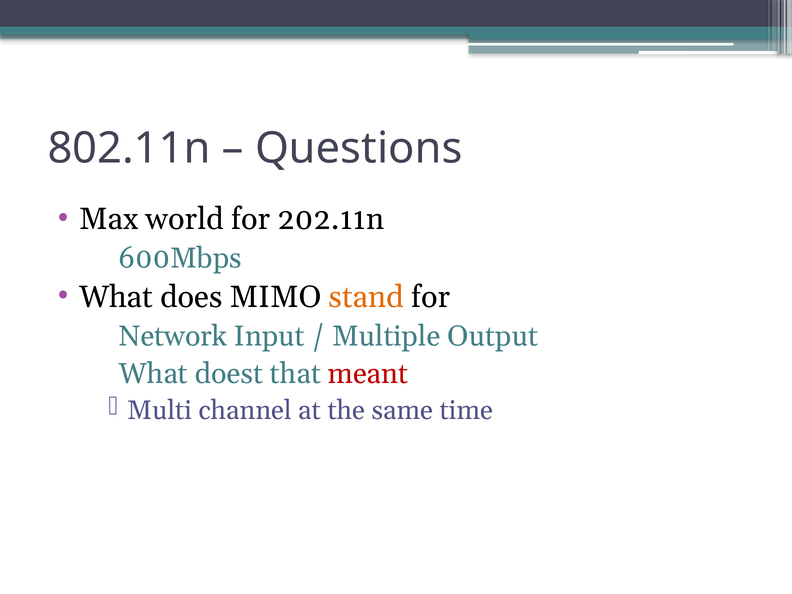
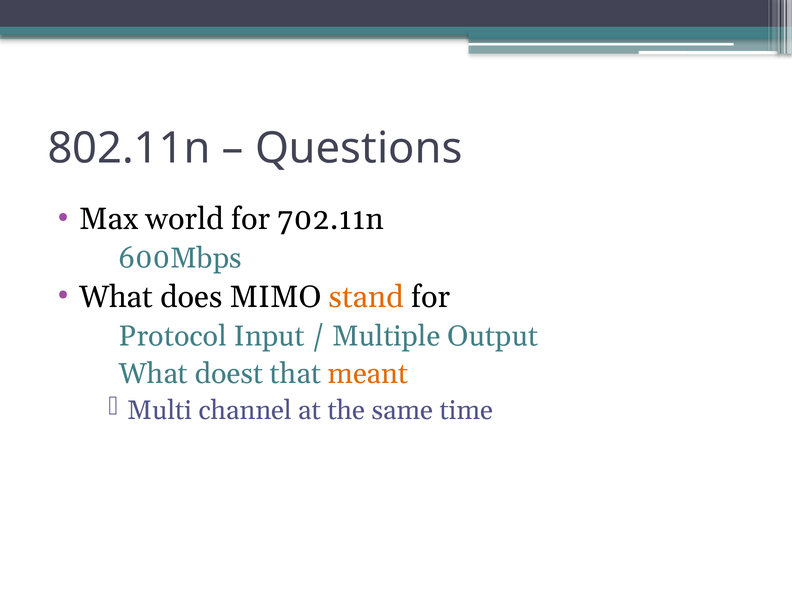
202.11n: 202.11n -> 702.11n
Network: Network -> Protocol
meant colour: red -> orange
